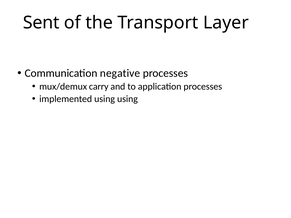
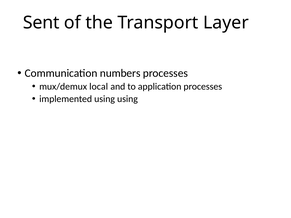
negative: negative -> numbers
carry: carry -> local
